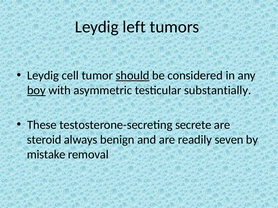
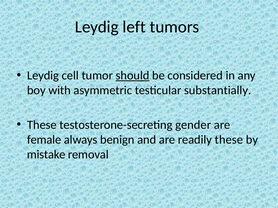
boy underline: present -> none
secrete: secrete -> gender
steroid: steroid -> female
readily seven: seven -> these
